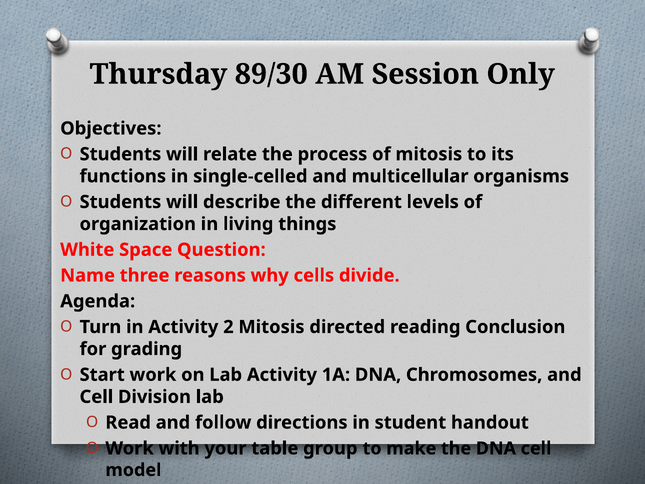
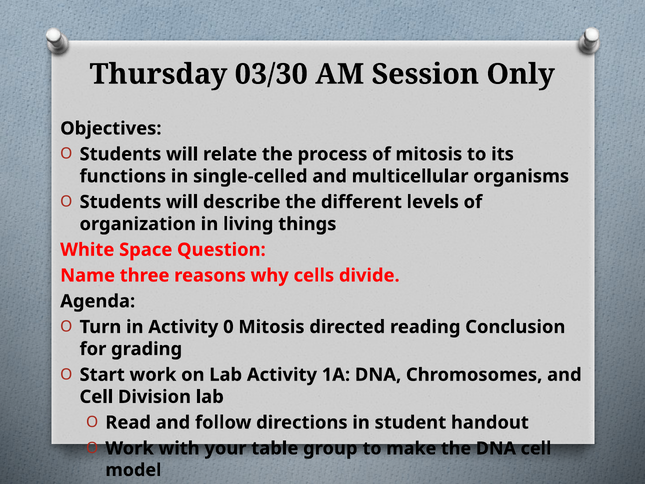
89/30: 89/30 -> 03/30
2: 2 -> 0
